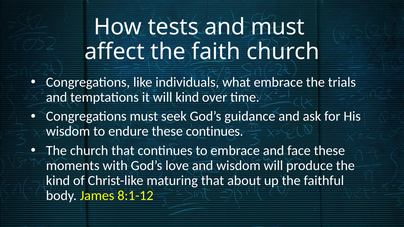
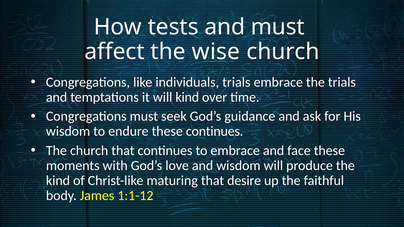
faith: faith -> wise
individuals what: what -> trials
about: about -> desire
8:1-12: 8:1-12 -> 1:1-12
